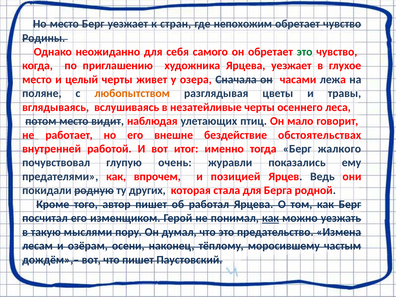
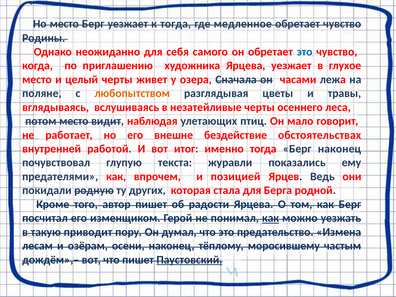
к стран: стран -> тогда
непохожим: непохожим -> медленное
это at (305, 52) colour: green -> blue
Берг жалкого: жалкого -> наконец
очень: очень -> текста
работал: работал -> радости
мыслями: мыслями -> приводит
Паустовский underline: none -> present
